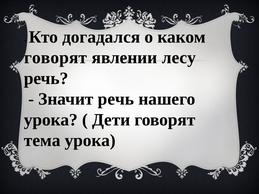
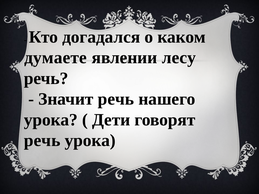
говорят at (56, 58): говорят -> думаете
тема at (42, 141): тема -> речь
